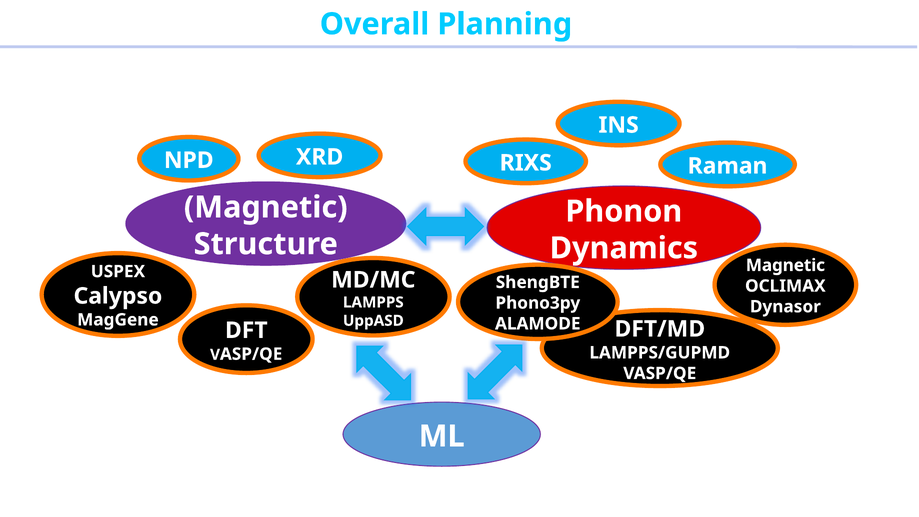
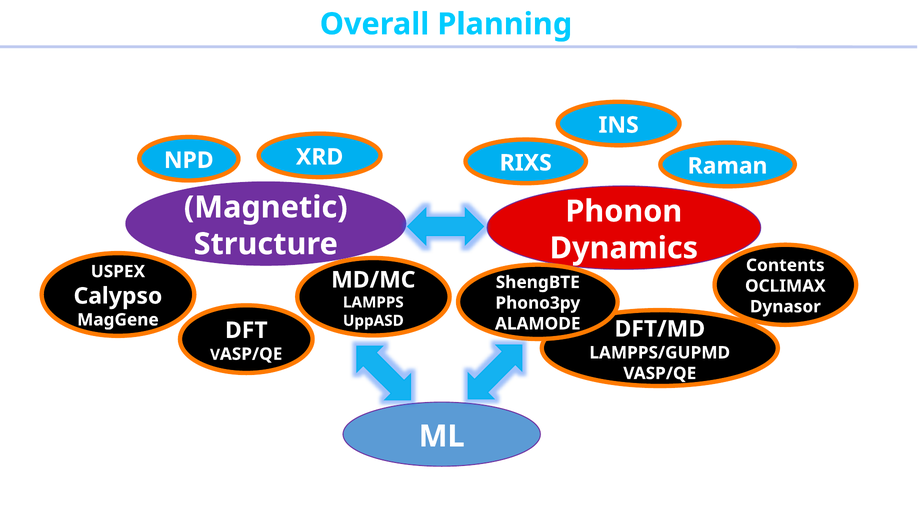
Magnetic at (785, 265): Magnetic -> Contents
